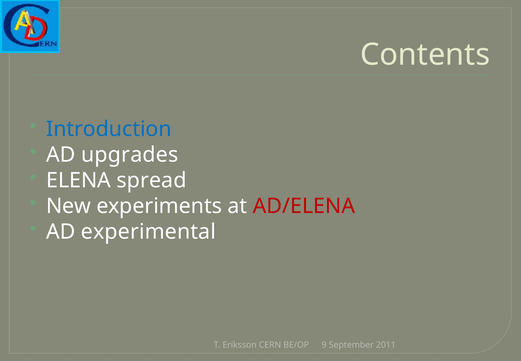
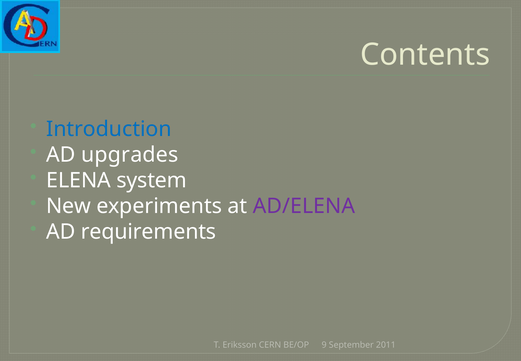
spread: spread -> system
AD/ELENA colour: red -> purple
experimental: experimental -> requirements
